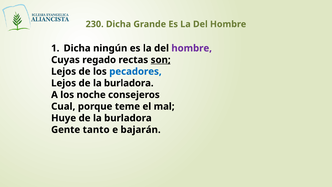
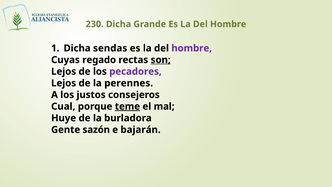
ningún: ningún -> sendas
pecadores colour: blue -> purple
Lejos de la burladora: burladora -> perennes
noche: noche -> justos
teme underline: none -> present
tanto: tanto -> sazón
